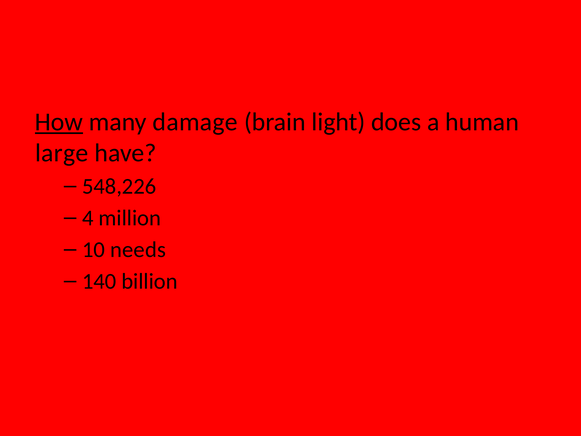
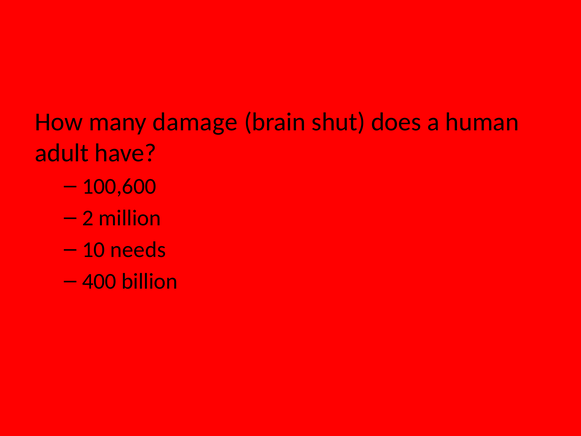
How underline: present -> none
light: light -> shut
large: large -> adult
548,226: 548,226 -> 100,600
4: 4 -> 2
140: 140 -> 400
